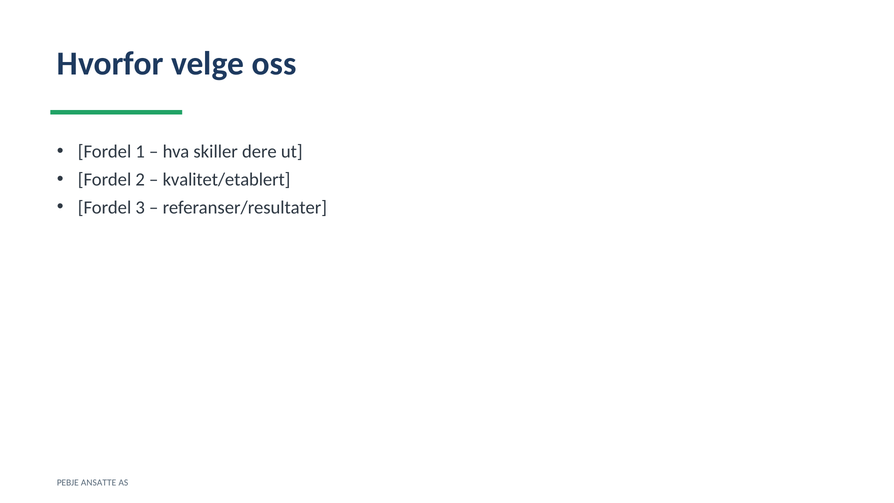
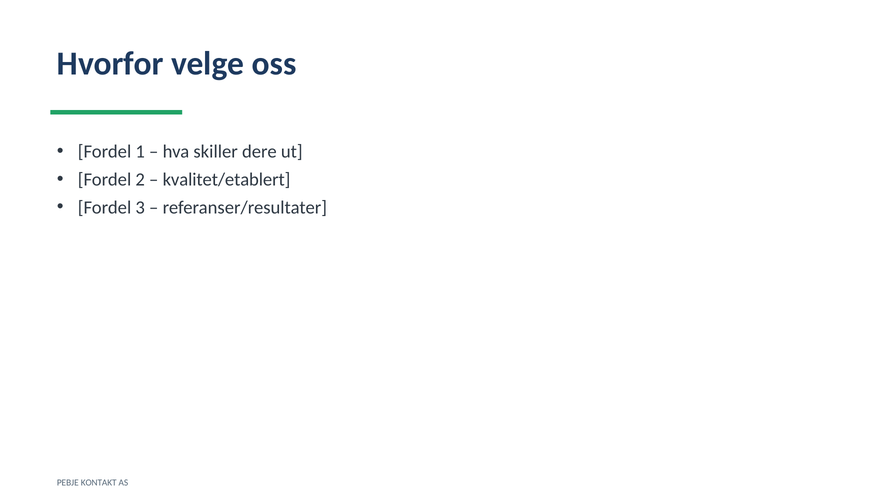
ANSATTE: ANSATTE -> KONTAKT
